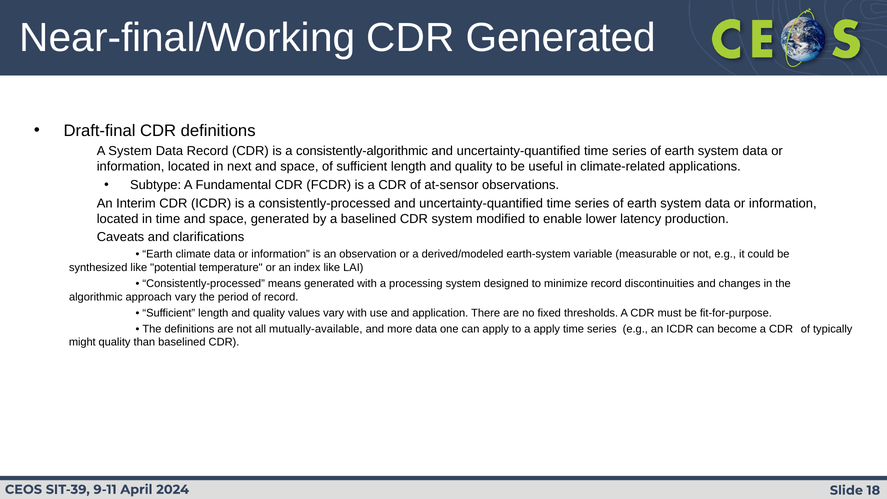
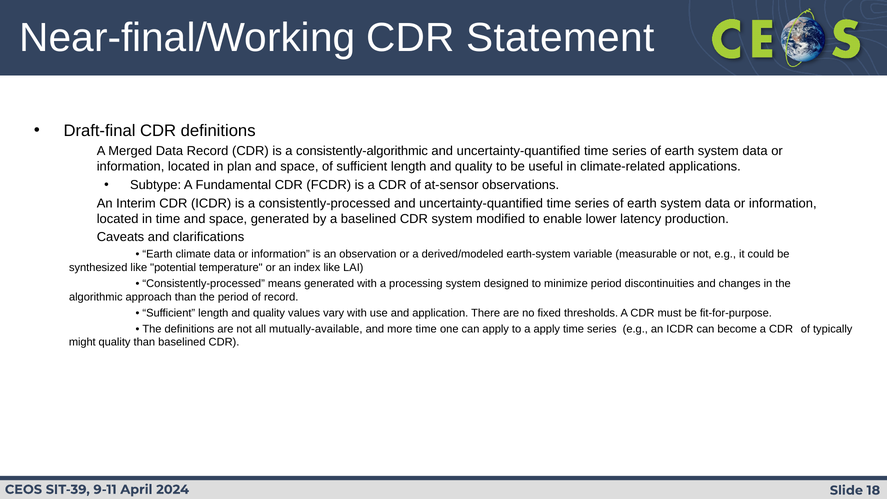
CDR Generated: Generated -> Statement
A System: System -> Merged
next: next -> plan
minimize record: record -> period
approach vary: vary -> than
more data: data -> time
